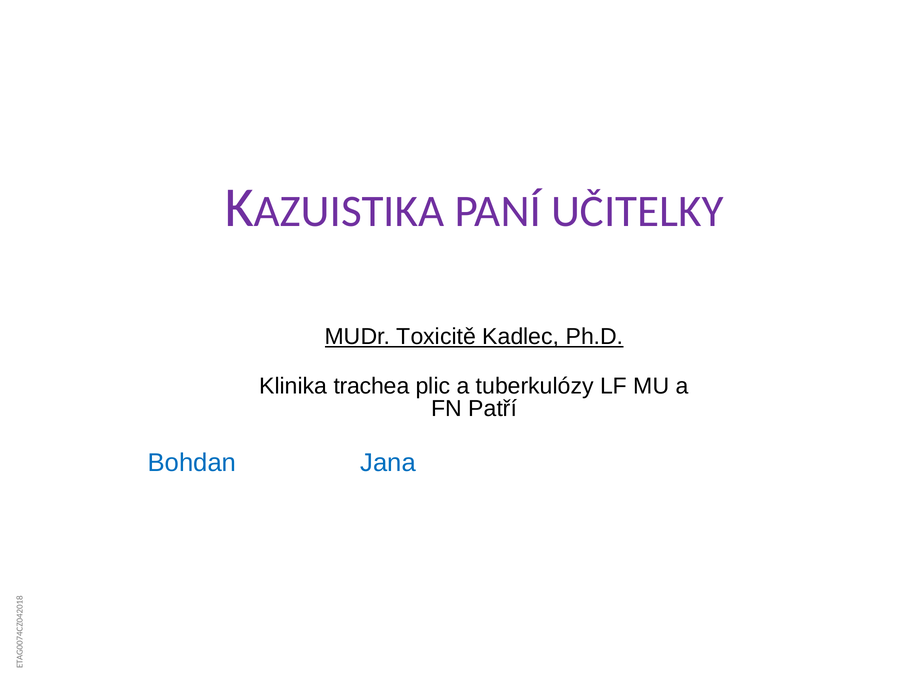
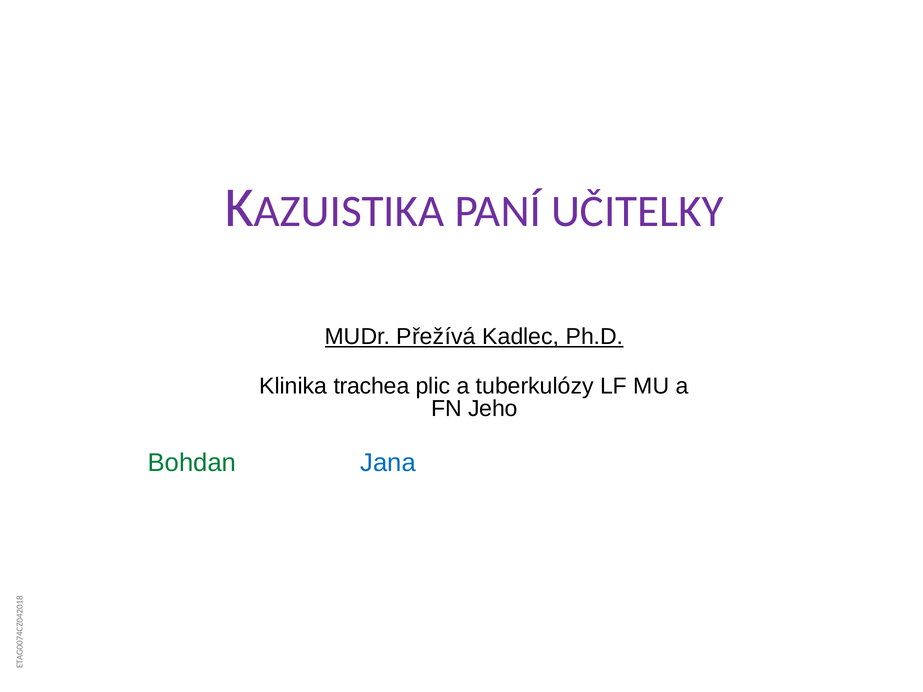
Toxicitě: Toxicitě -> Přežívá
Patří at (493, 409): Patří -> Jeho
Bohdan colour: blue -> green
